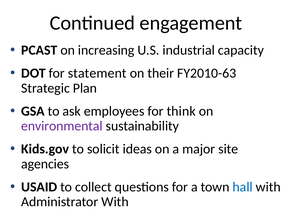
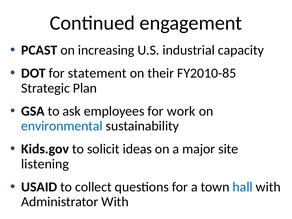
FY2010-63: FY2010-63 -> FY2010-85
think: think -> work
environmental colour: purple -> blue
agencies: agencies -> listening
